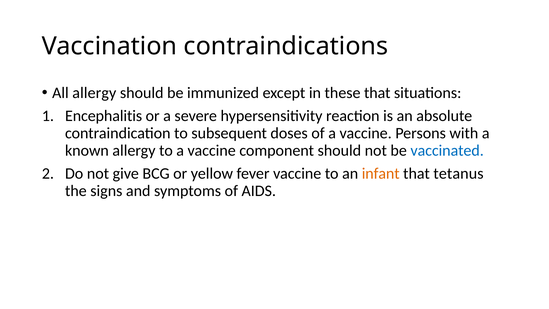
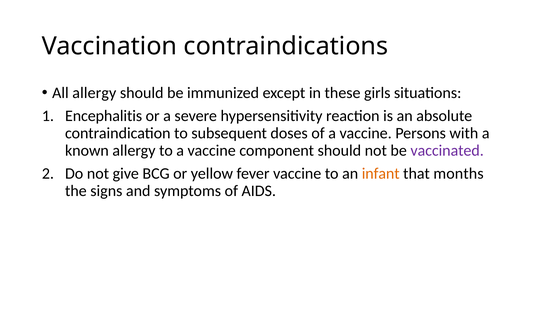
these that: that -> girls
vaccinated colour: blue -> purple
tetanus: tetanus -> months
